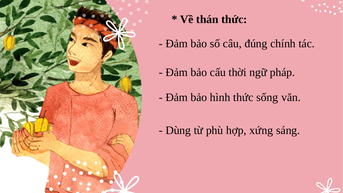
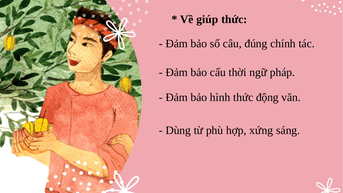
thán: thán -> giúp
sống: sống -> động
